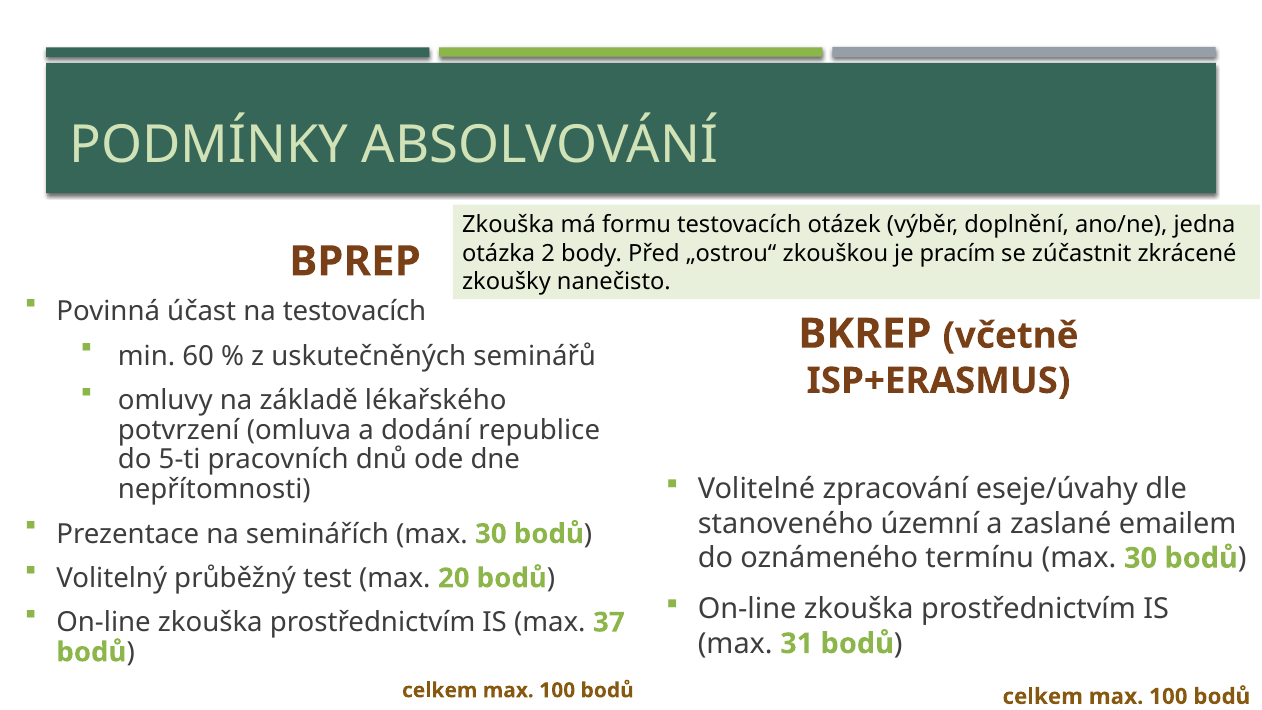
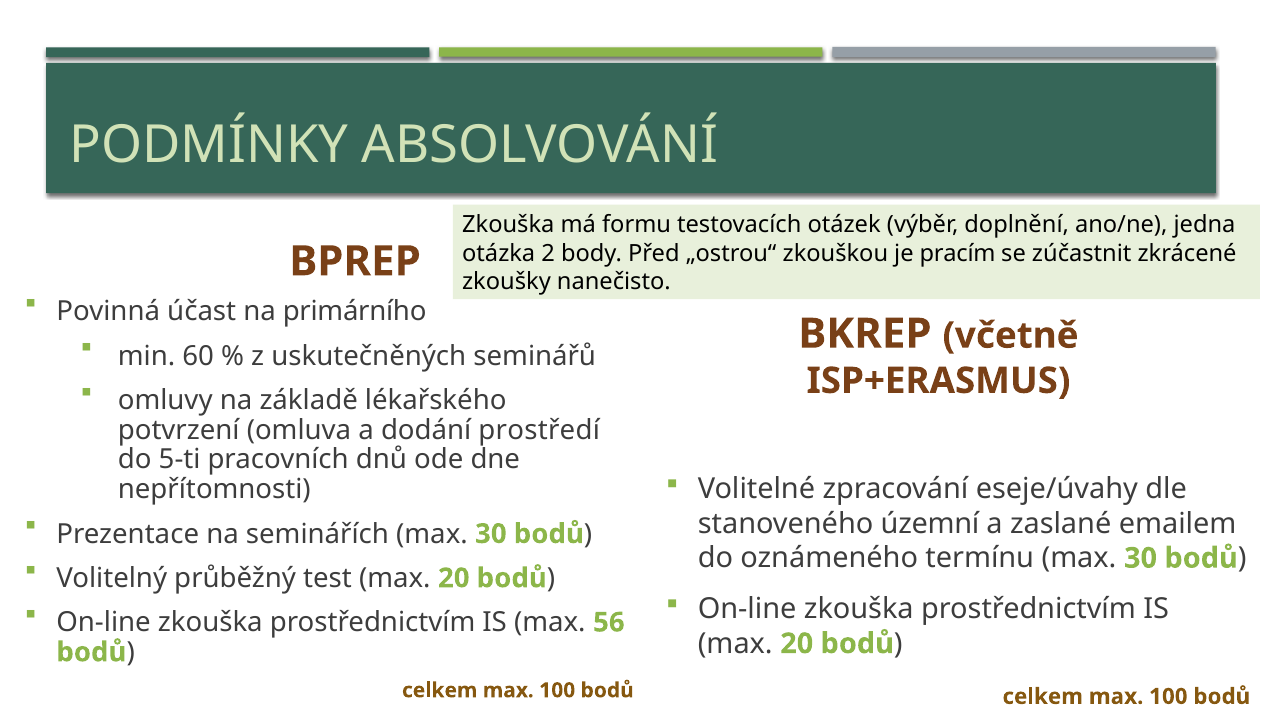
na testovacích: testovacích -> primárního
republice: republice -> prostředí
37: 37 -> 56
31 at (797, 643): 31 -> 20
